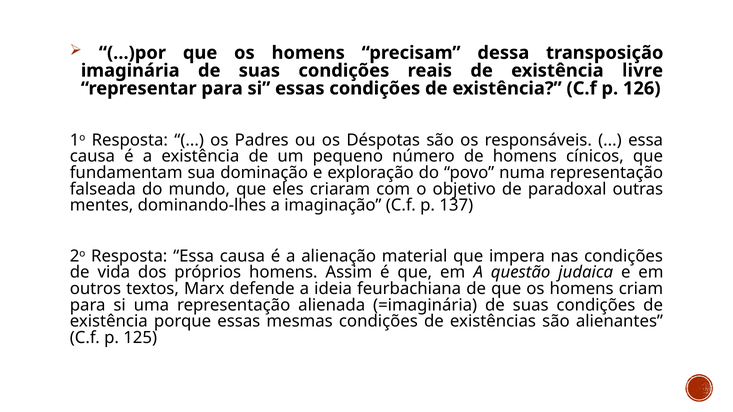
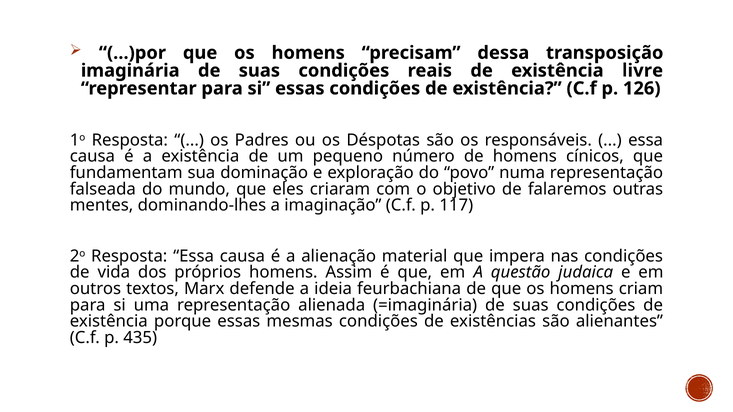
paradoxal: paradoxal -> falaremos
137: 137 -> 117
125: 125 -> 435
